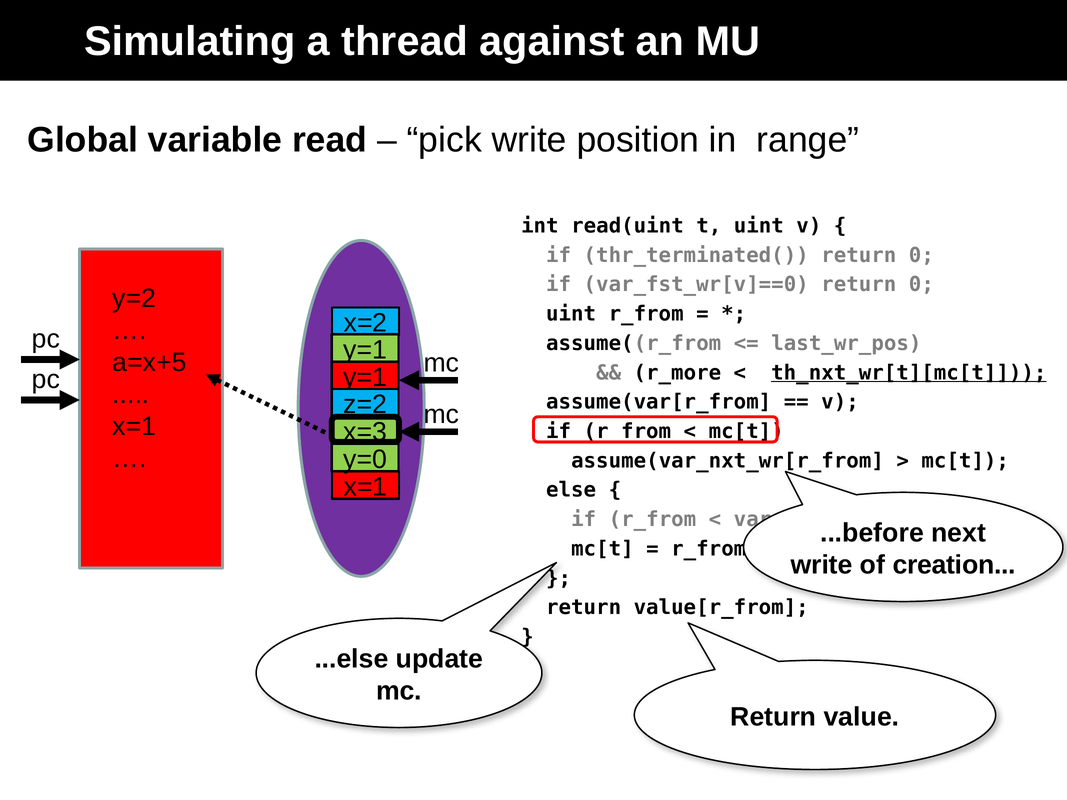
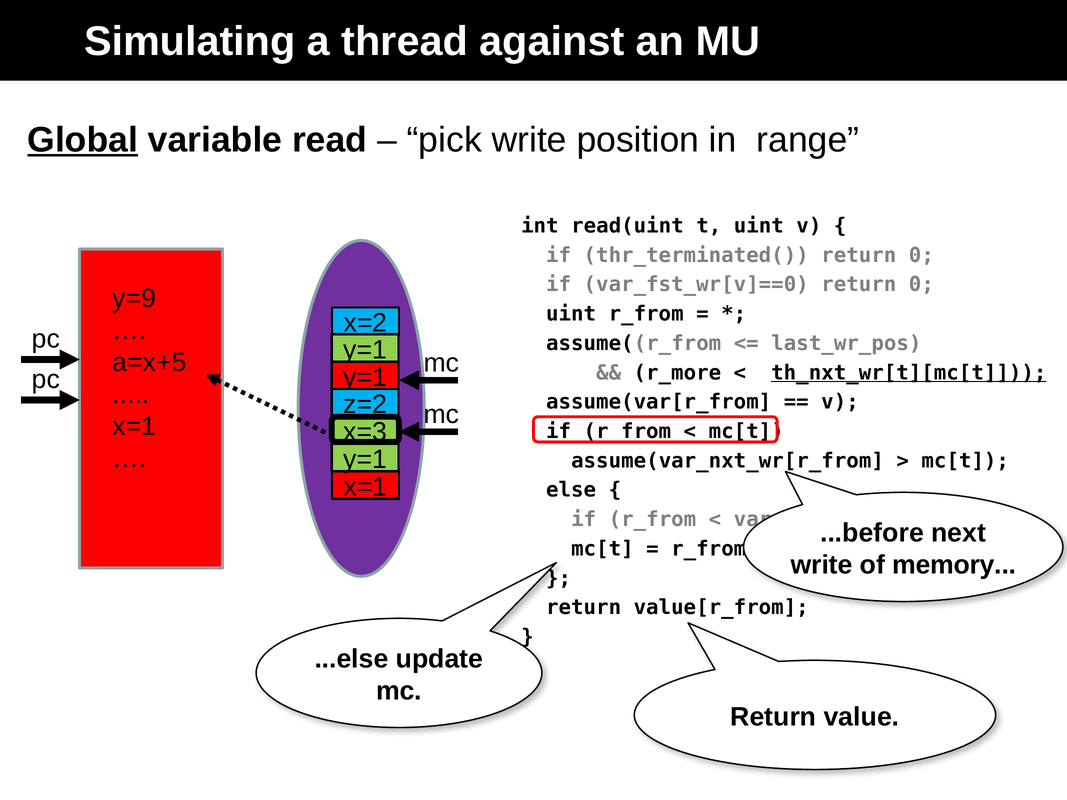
Global underline: none -> present
y=2: y=2 -> y=9
y=0 at (365, 459): y=0 -> y=1
creation: creation -> memory
